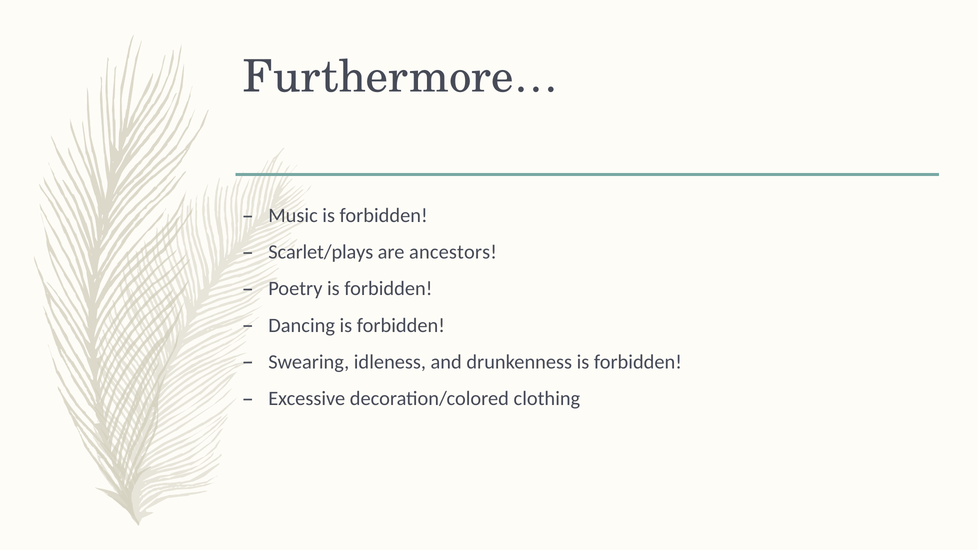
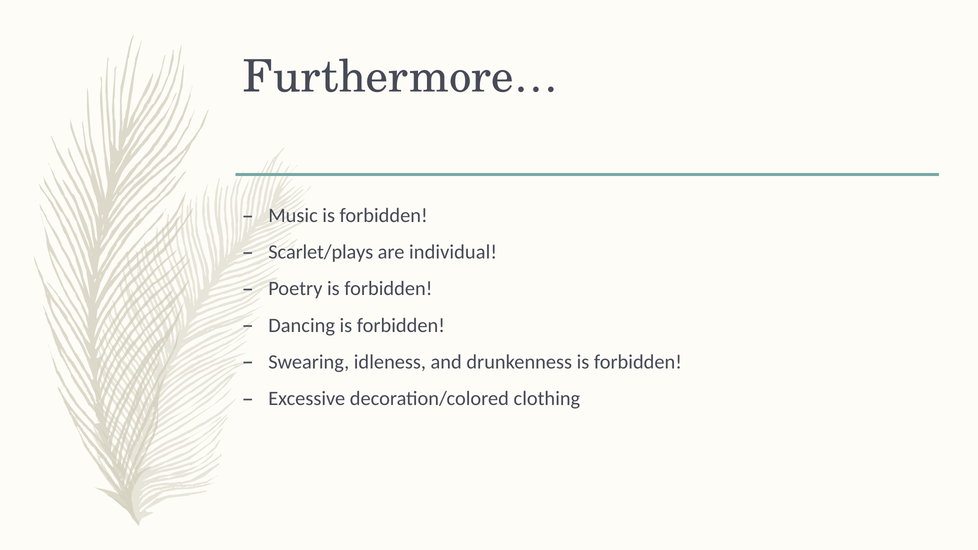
ancestors: ancestors -> individual
